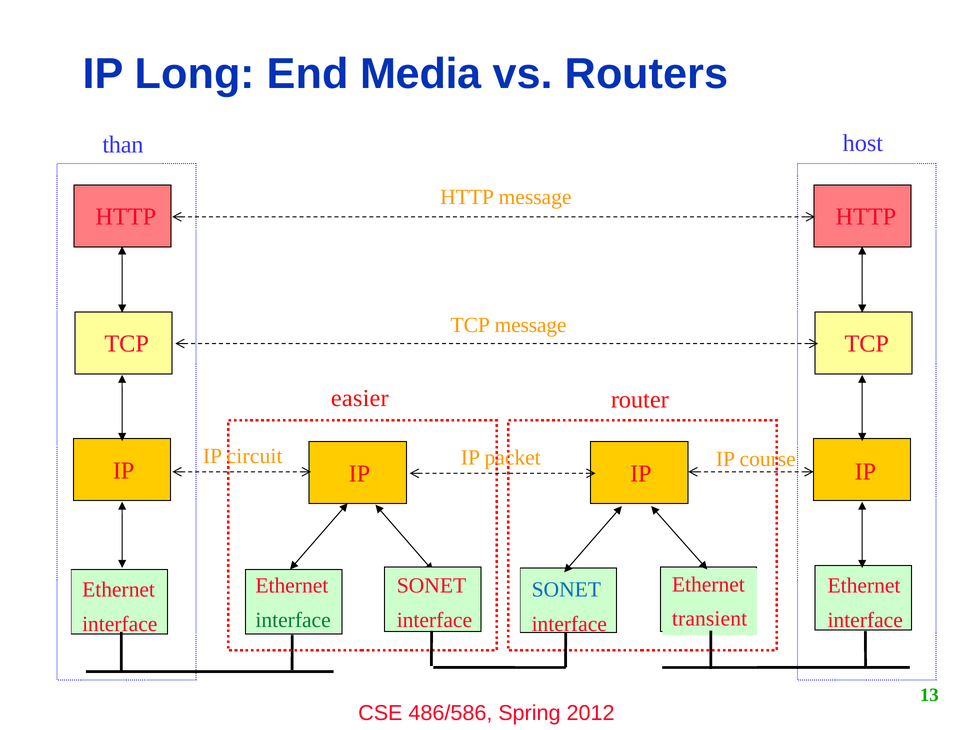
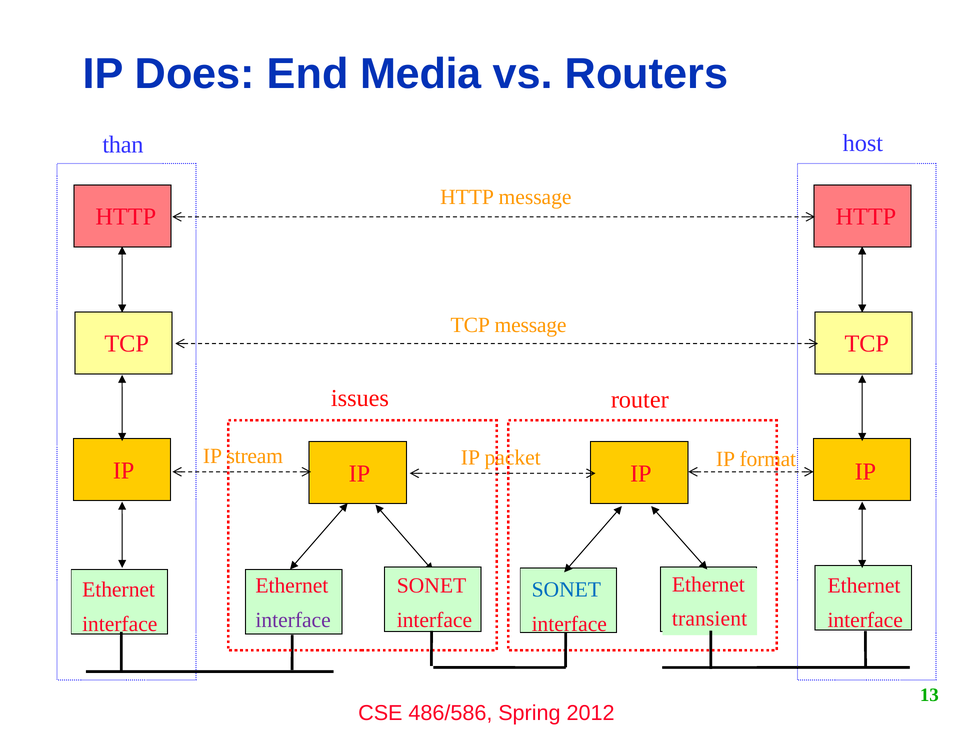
Long: Long -> Does
easier: easier -> issues
circuit: circuit -> stream
course: course -> format
interface at (293, 620) colour: green -> purple
